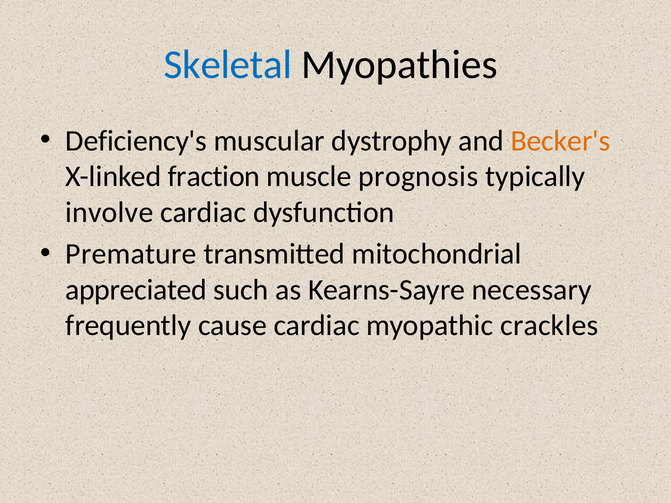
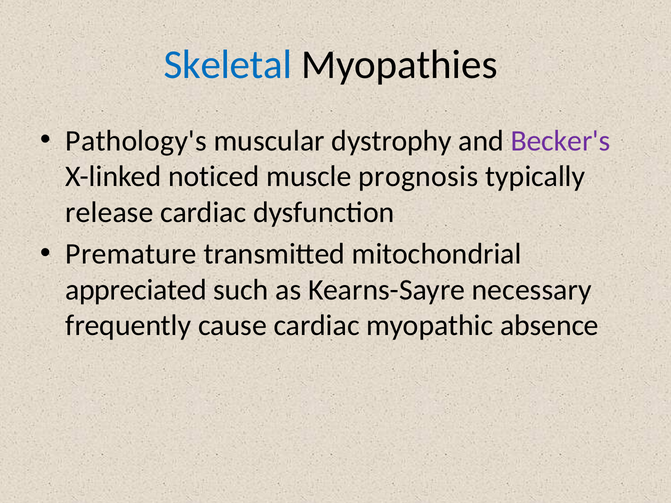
Deficiency's: Deficiency's -> Pathology's
Becker's colour: orange -> purple
fraction: fraction -> noticed
involve: involve -> release
crackles: crackles -> absence
